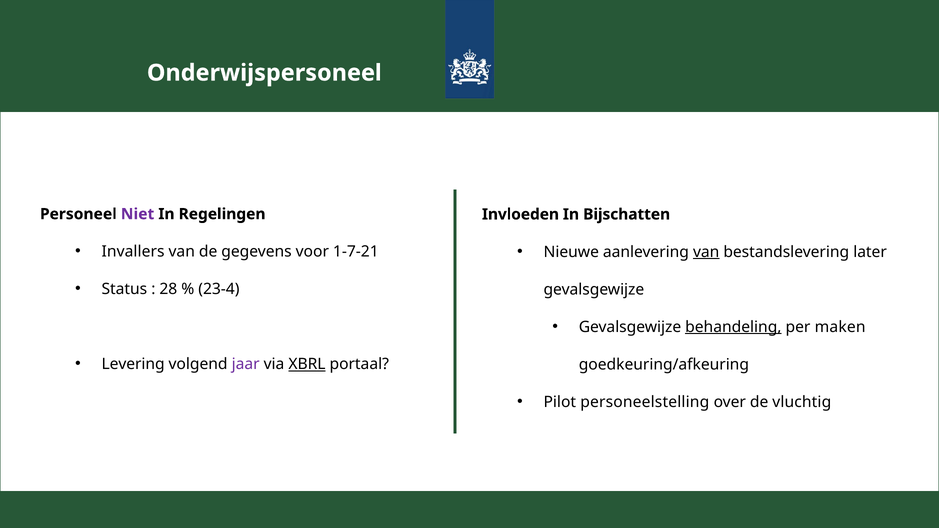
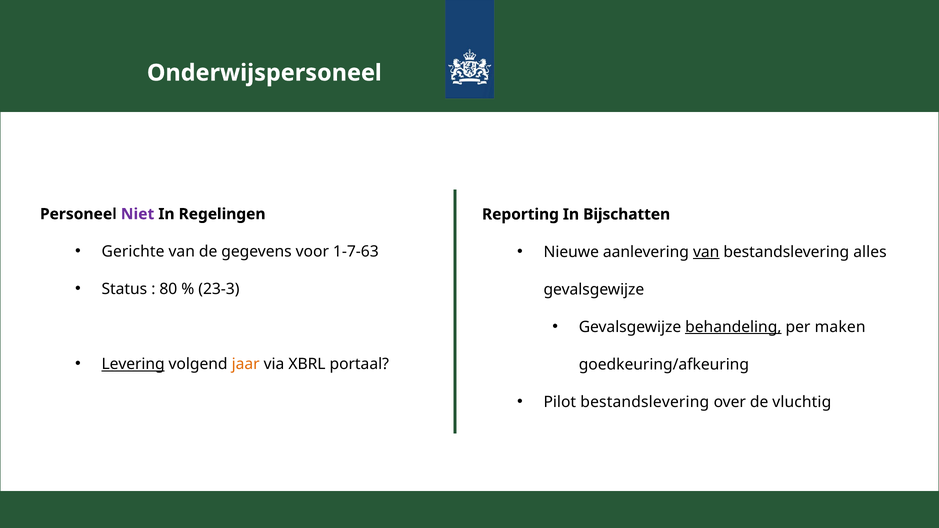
Invloeden: Invloeden -> Reporting
Invallers: Invallers -> Gerichte
1-7-21: 1-7-21 -> 1-7-63
later: later -> alles
28: 28 -> 80
23-4: 23-4 -> 23-3
Levering underline: none -> present
jaar colour: purple -> orange
XBRL underline: present -> none
Pilot personeelstelling: personeelstelling -> bestandslevering
